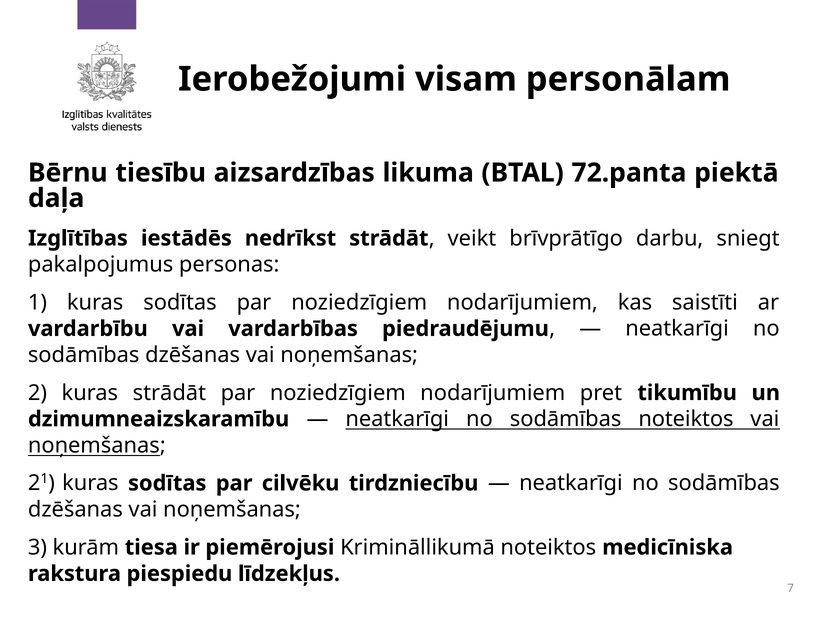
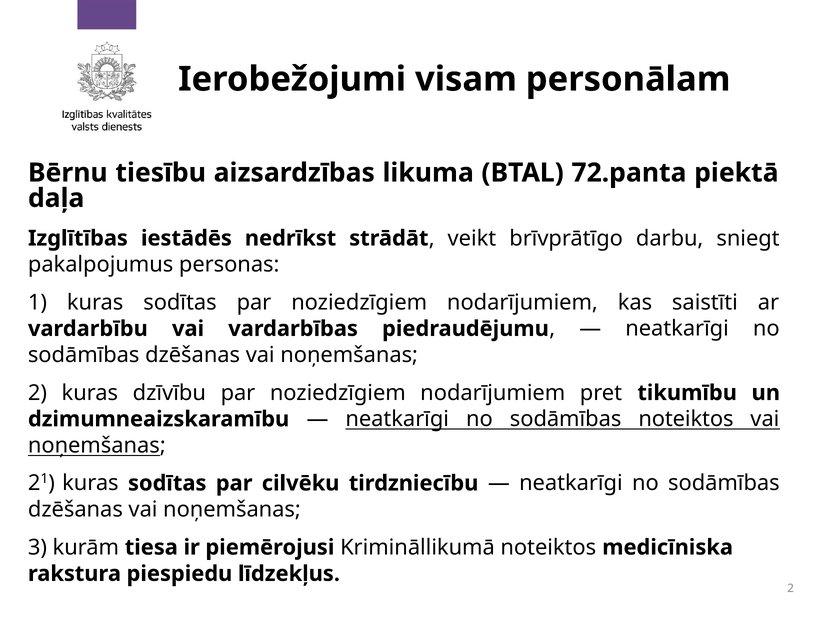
kuras strādāt: strādāt -> dzīvību
līdzekļus 7: 7 -> 2
